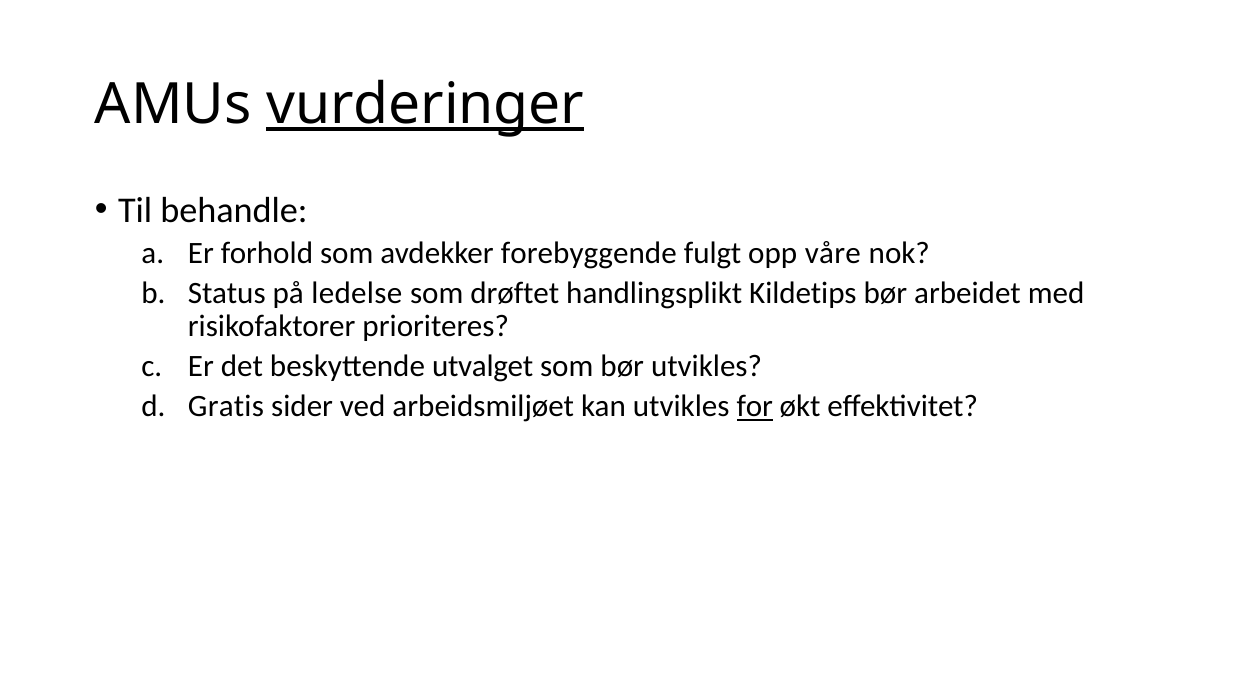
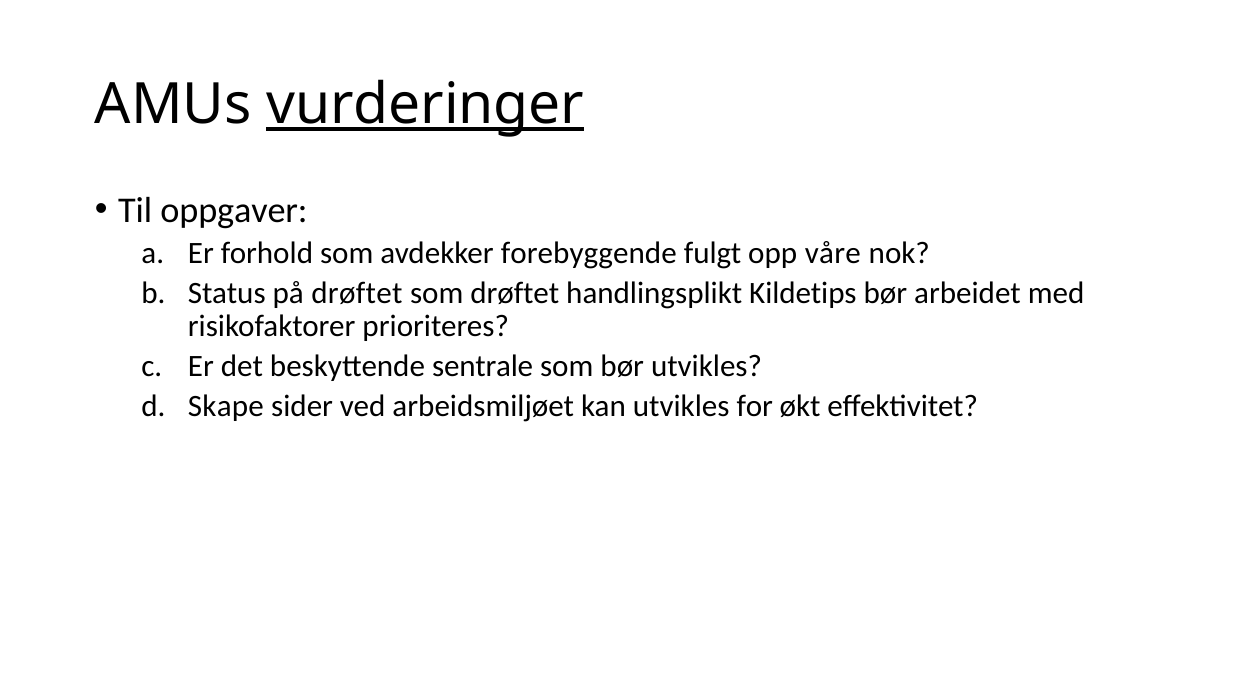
behandle: behandle -> oppgaver
på ledelse: ledelse -> drøftet
utvalget: utvalget -> sentrale
Gratis: Gratis -> Skape
for underline: present -> none
